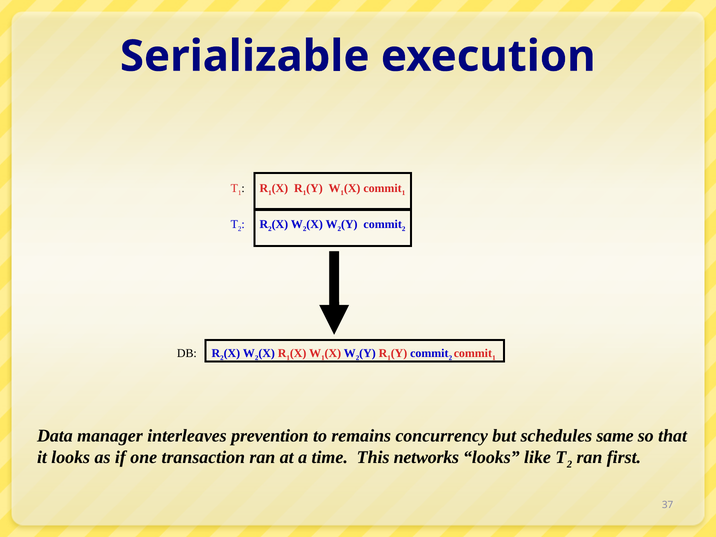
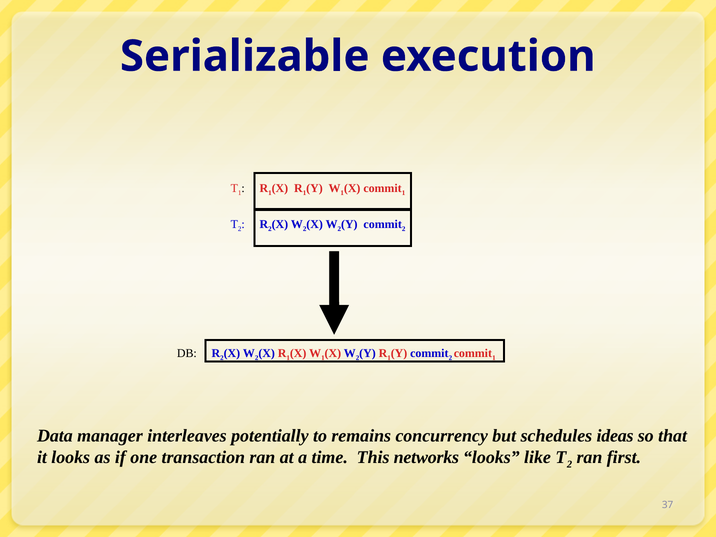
prevention: prevention -> potentially
same: same -> ideas
